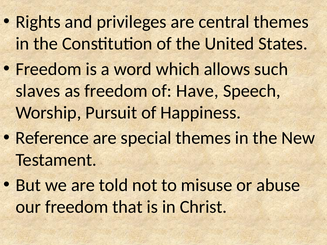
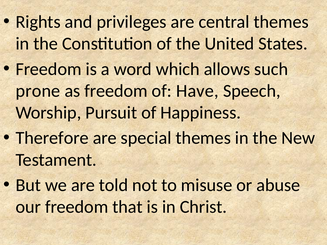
slaves: slaves -> prone
Reference: Reference -> Therefore
